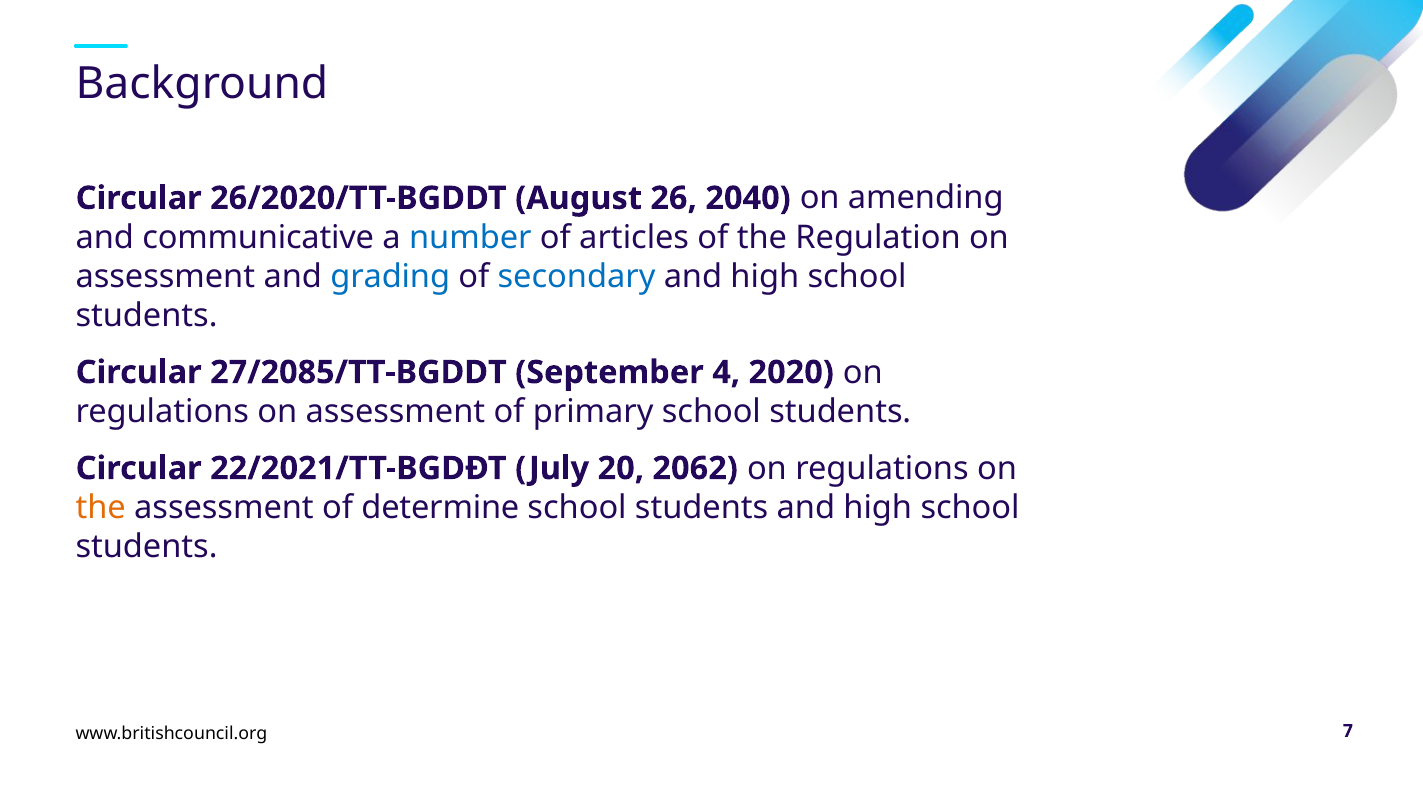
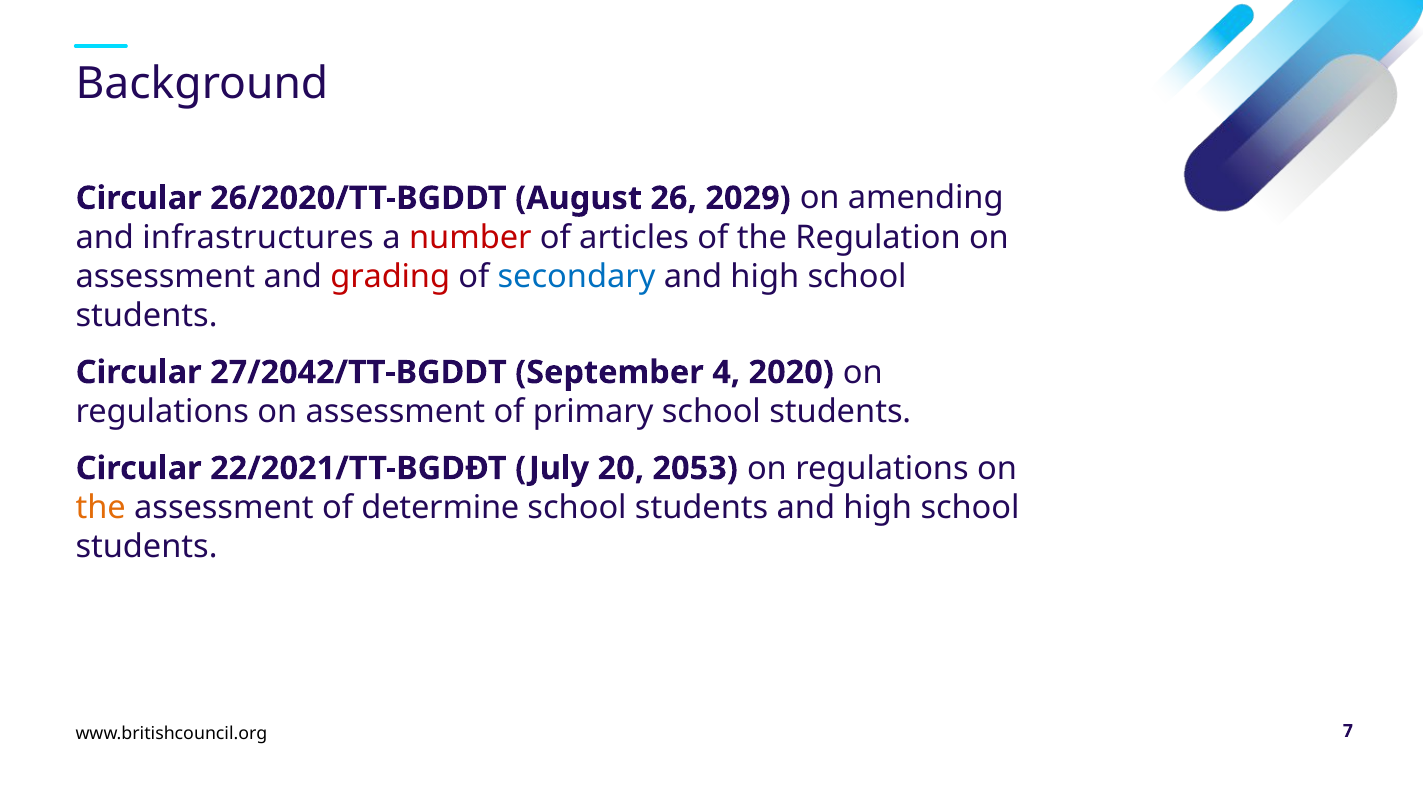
2040: 2040 -> 2029
communicative: communicative -> infrastructures
number colour: blue -> red
grading colour: blue -> red
27/2085/TT-BGDDT: 27/2085/TT-BGDDT -> 27/2042/TT-BGDDT
2062: 2062 -> 2053
